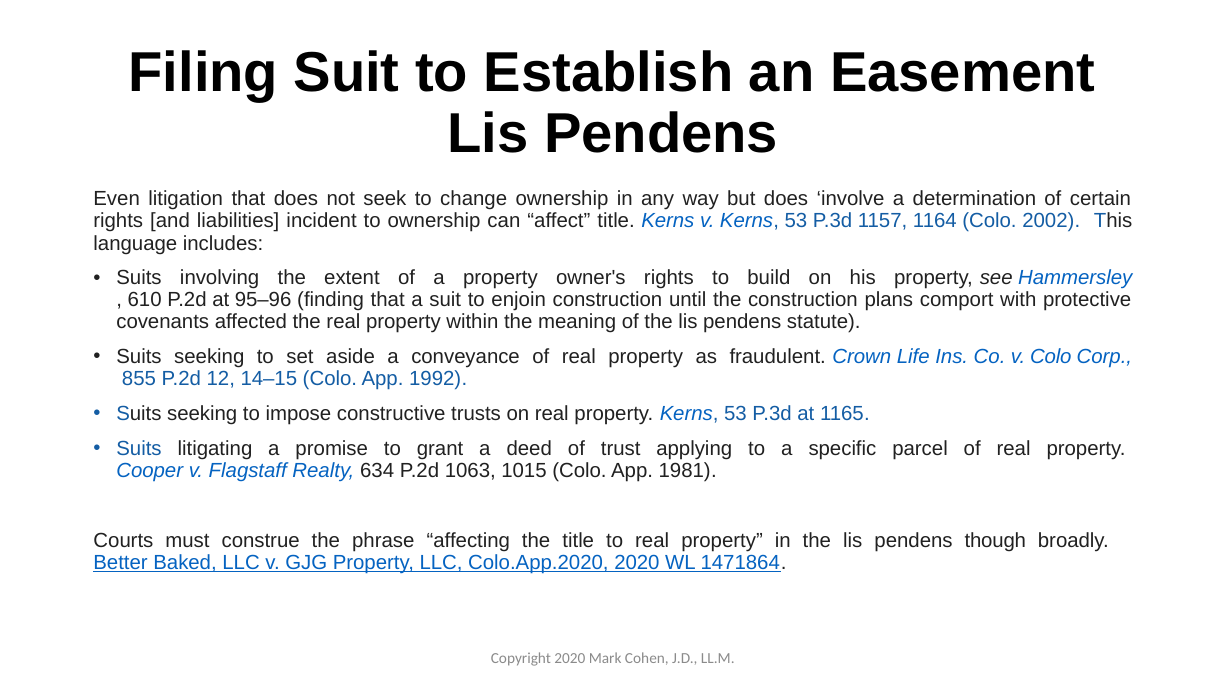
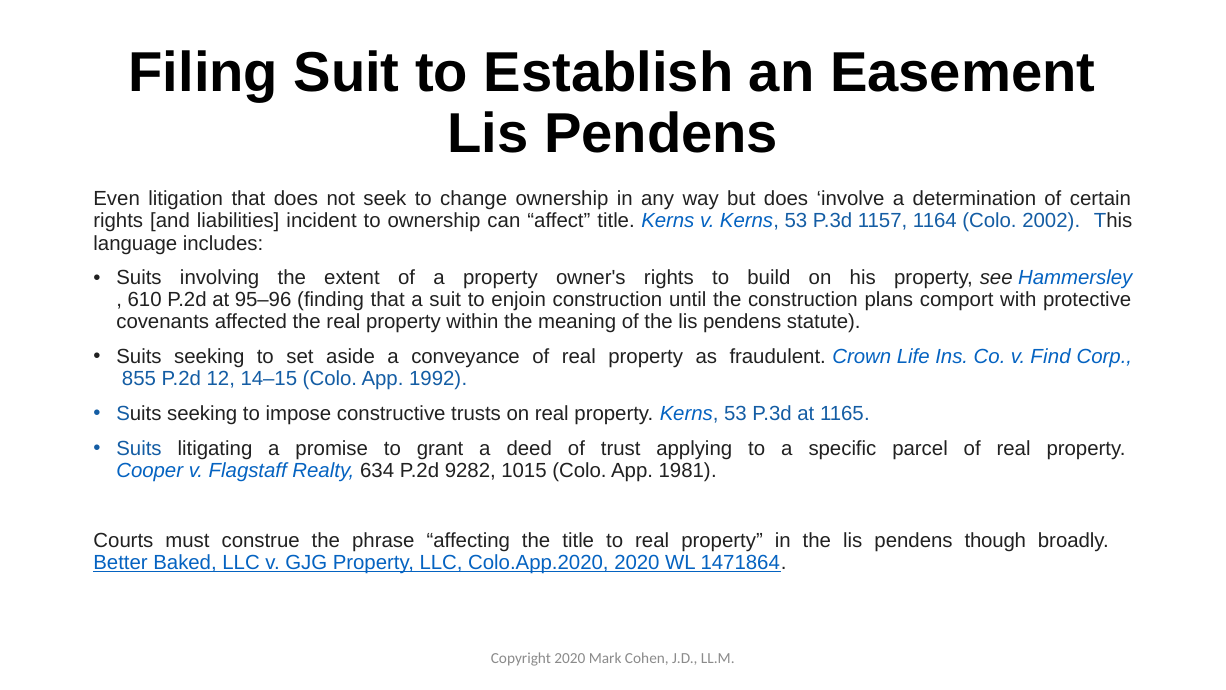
v Colo: Colo -> Find
1063: 1063 -> 9282
